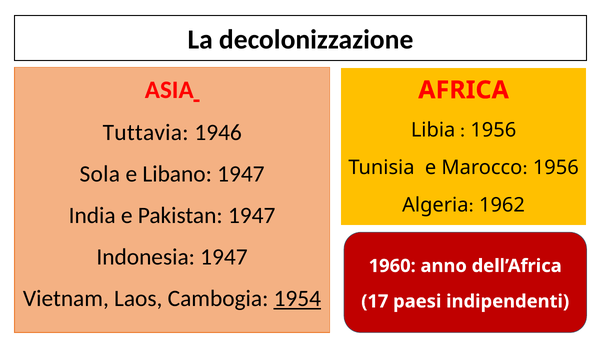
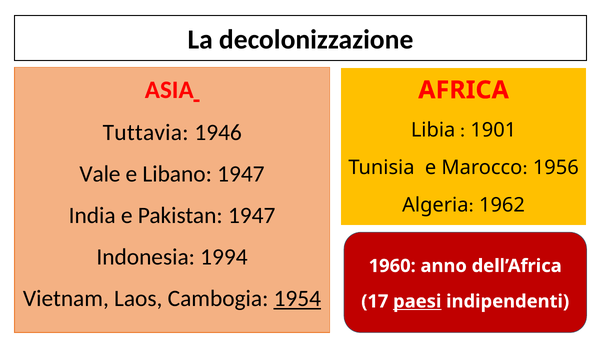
1956 at (493, 130): 1956 -> 1901
Sola: Sola -> Vale
Indonesia 1947: 1947 -> 1994
paesi underline: none -> present
